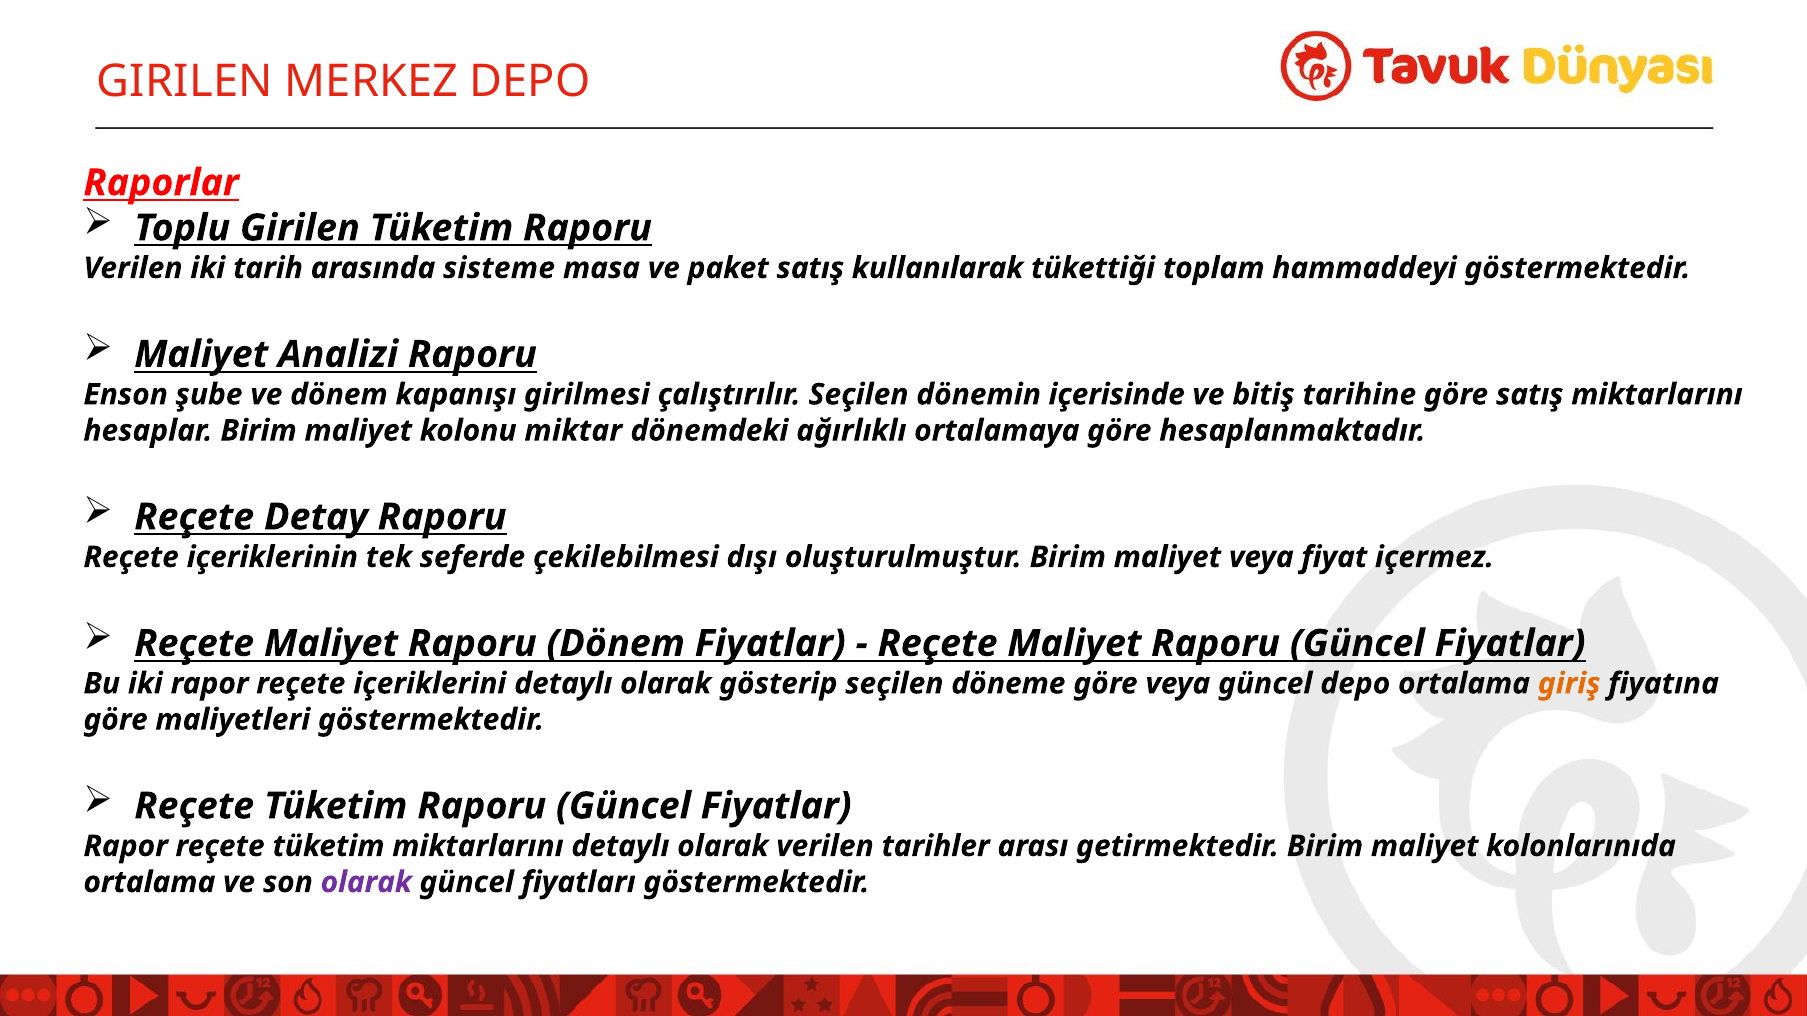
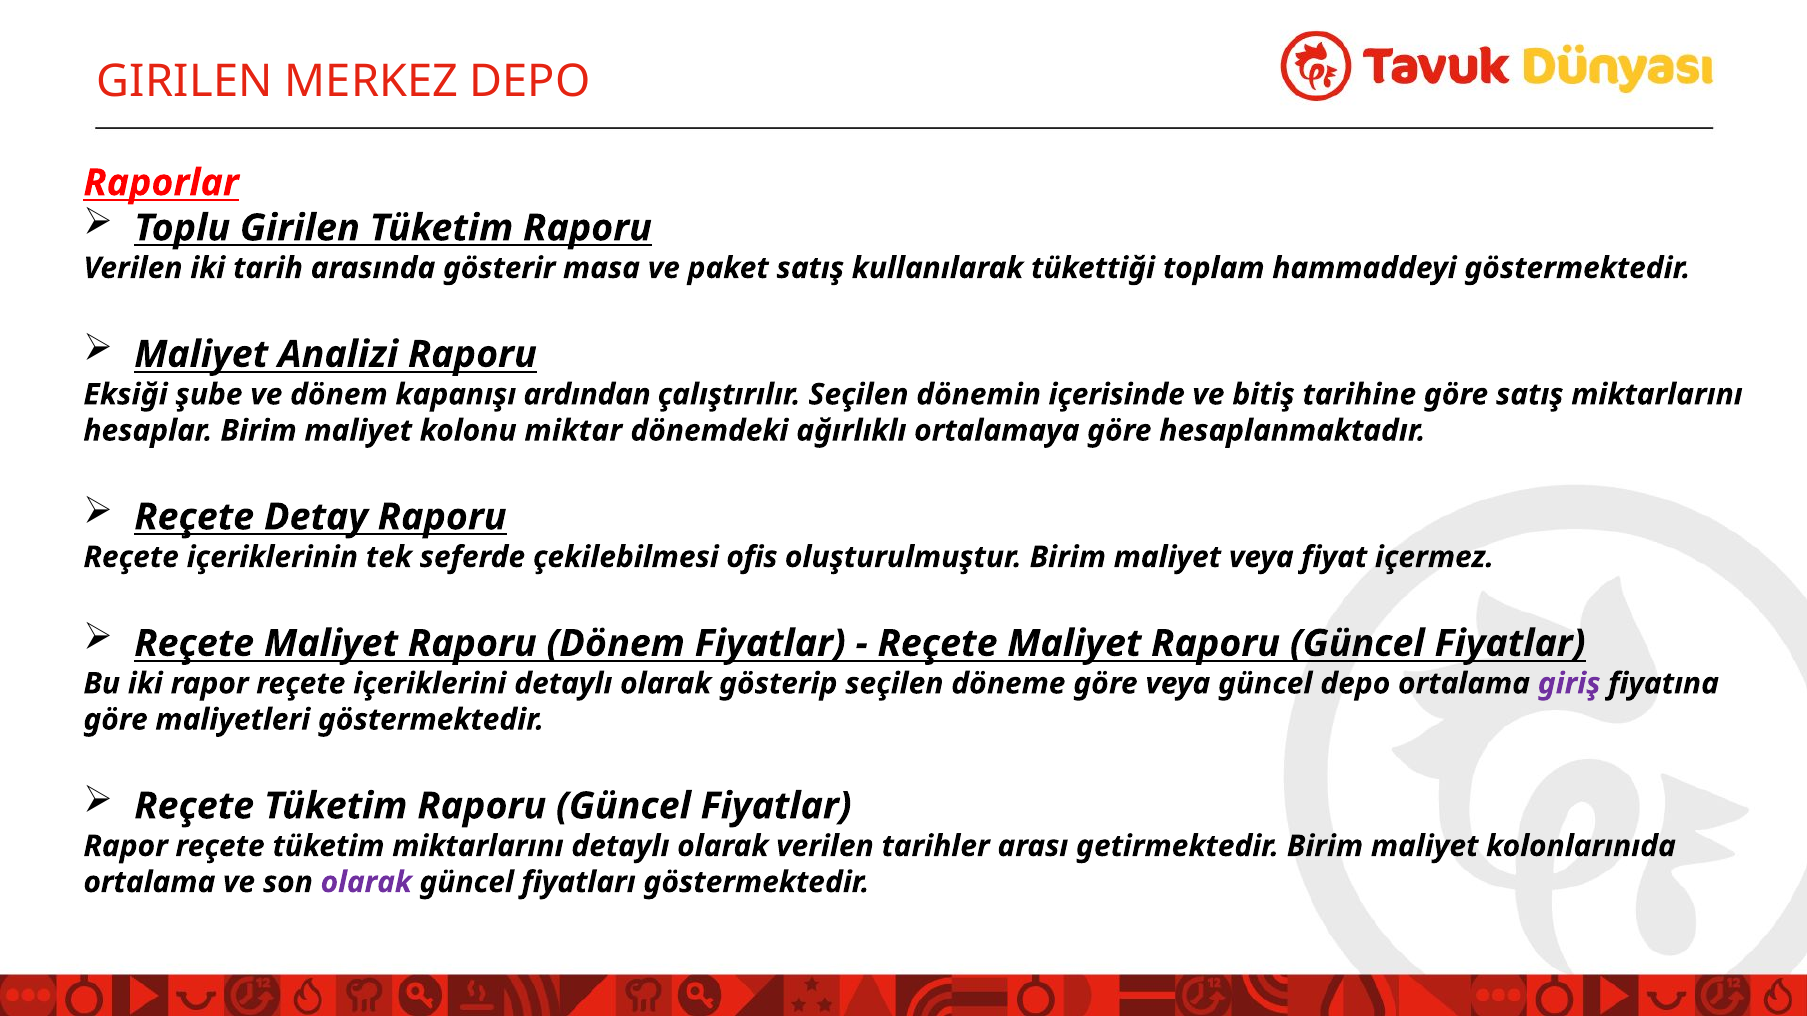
sisteme: sisteme -> gösterir
Enson: Enson -> Eksiği
girilmesi: girilmesi -> ardından
dışı: dışı -> ofis
giriş colour: orange -> purple
